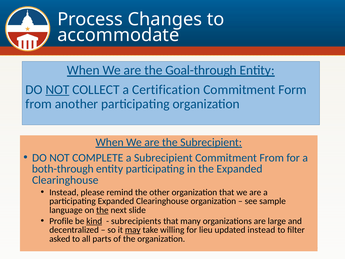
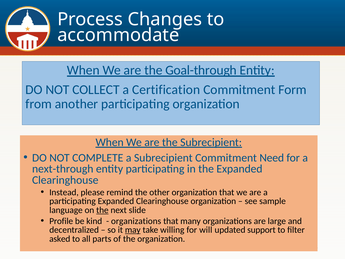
NOT at (58, 89) underline: present -> none
Commitment From: From -> Need
both-through: both-through -> next-through
kind underline: present -> none
subrecipients at (136, 221): subrecipients -> organizations
lieu: lieu -> will
updated instead: instead -> support
